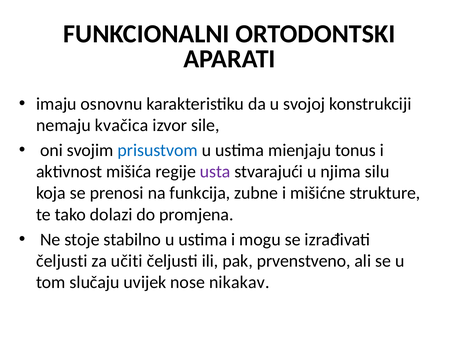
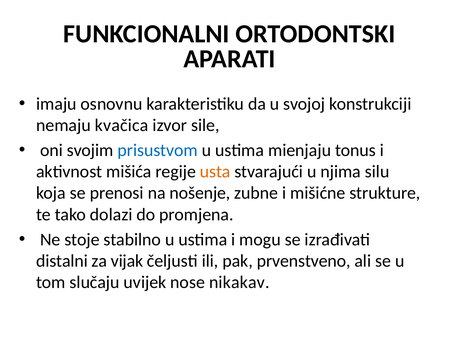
usta colour: purple -> orange
funkcija: funkcija -> nošenje
čeljusti at (62, 261): čeljusti -> distalni
učiti: učiti -> vijak
